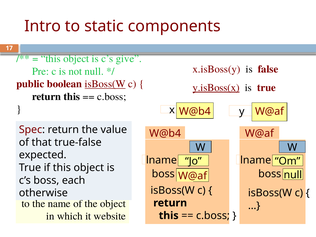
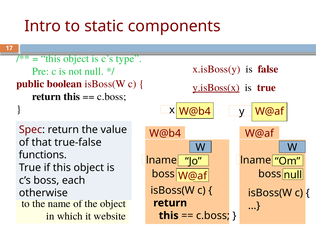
give: give -> type
isBoss(W at (105, 84) underline: present -> none
expected: expected -> functions
